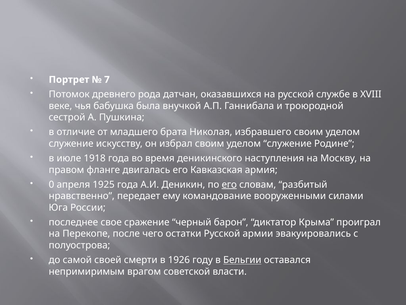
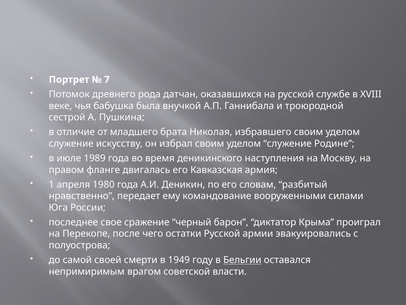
1918: 1918 -> 1989
0: 0 -> 1
1925: 1925 -> 1980
его at (229, 184) underline: present -> none
1926: 1926 -> 1949
